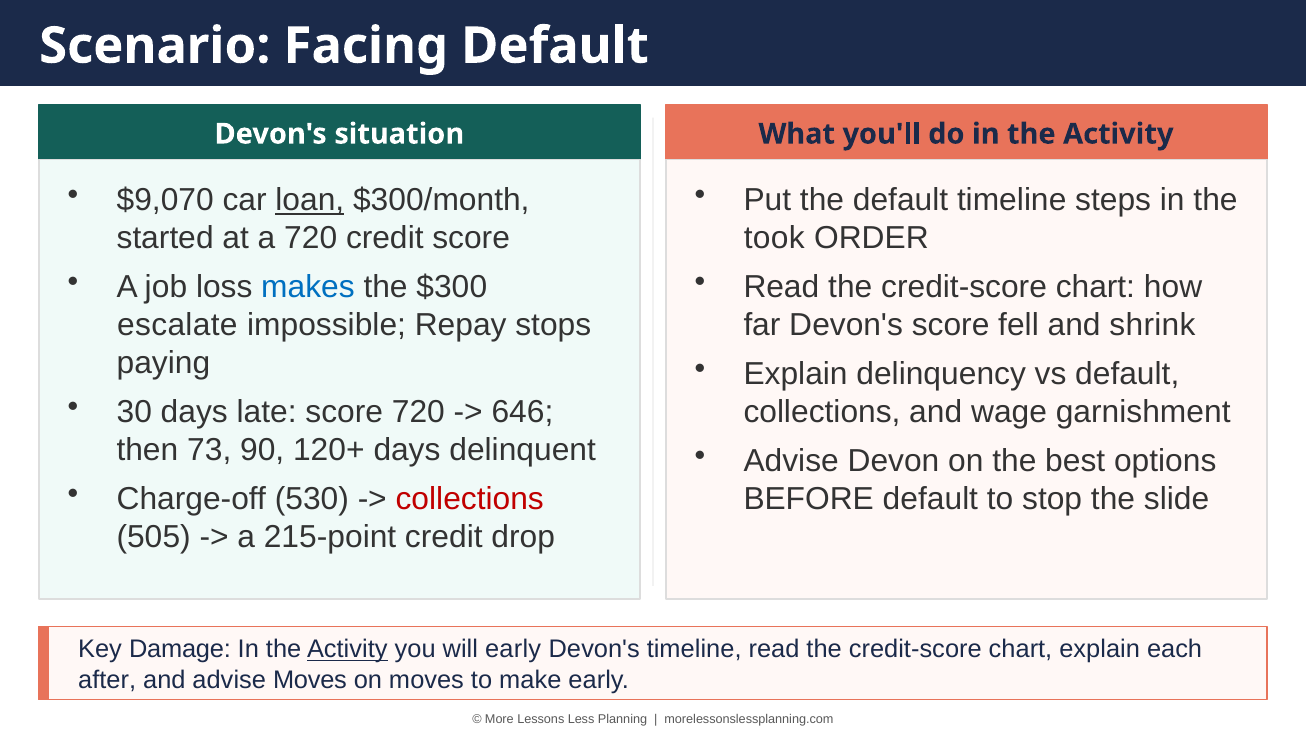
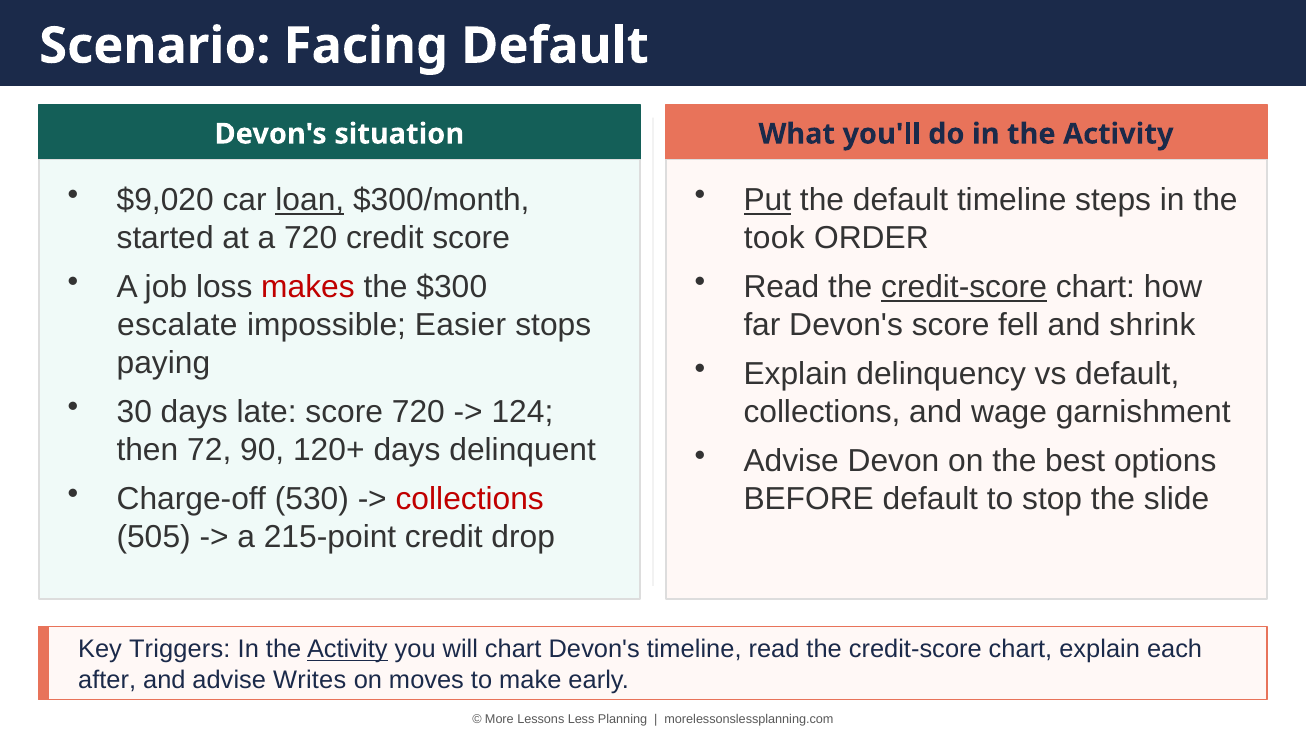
$9,070: $9,070 -> $9,020
Put underline: none -> present
makes colour: blue -> red
credit-score at (964, 287) underline: none -> present
Repay: Repay -> Easier
646: 646 -> 124
73: 73 -> 72
Damage: Damage -> Triggers
will early: early -> chart
advise Moves: Moves -> Writes
